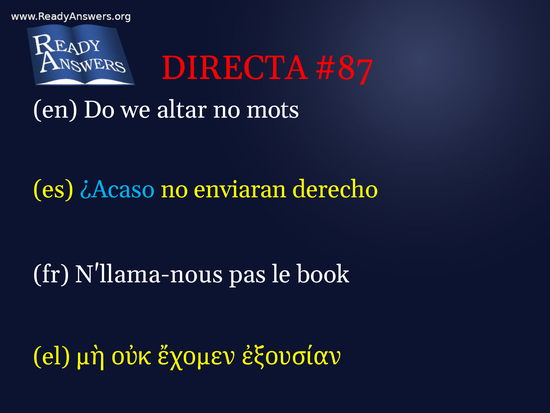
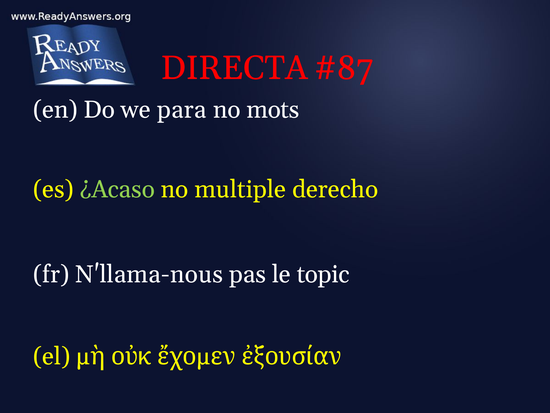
altar: altar -> para
¿Acaso colour: light blue -> light green
enviaran: enviaran -> multiple
book: book -> topic
